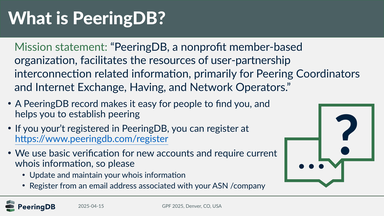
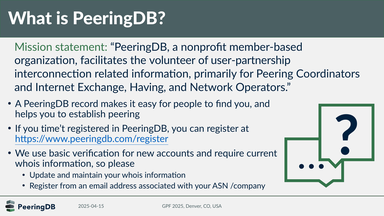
resources: resources -> volunteer
your’t: your’t -> time’t
